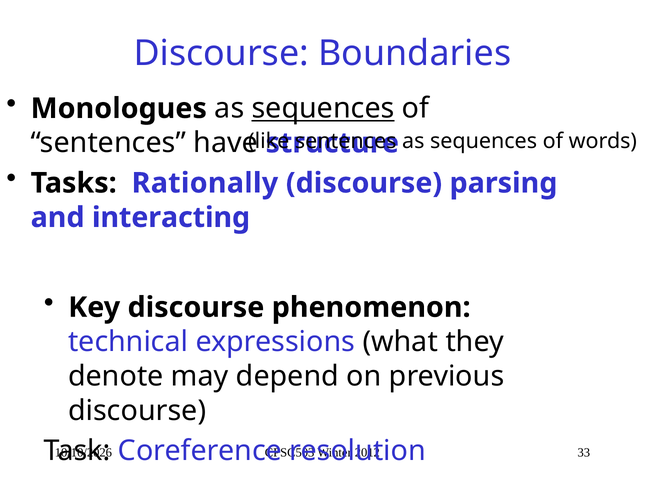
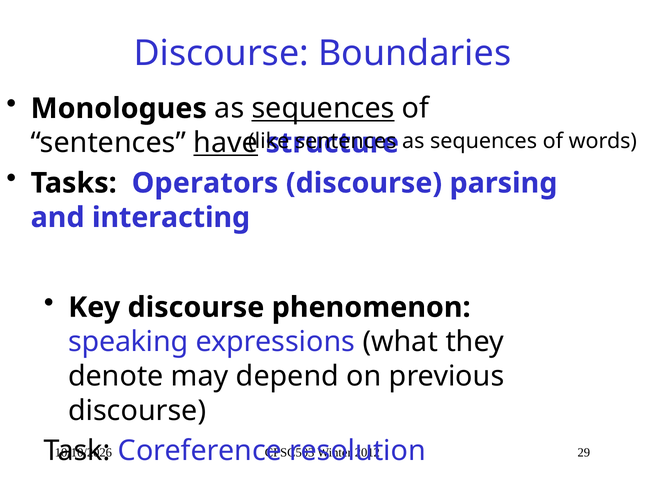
have underline: none -> present
Rationally: Rationally -> Operators
technical: technical -> speaking
33: 33 -> 29
